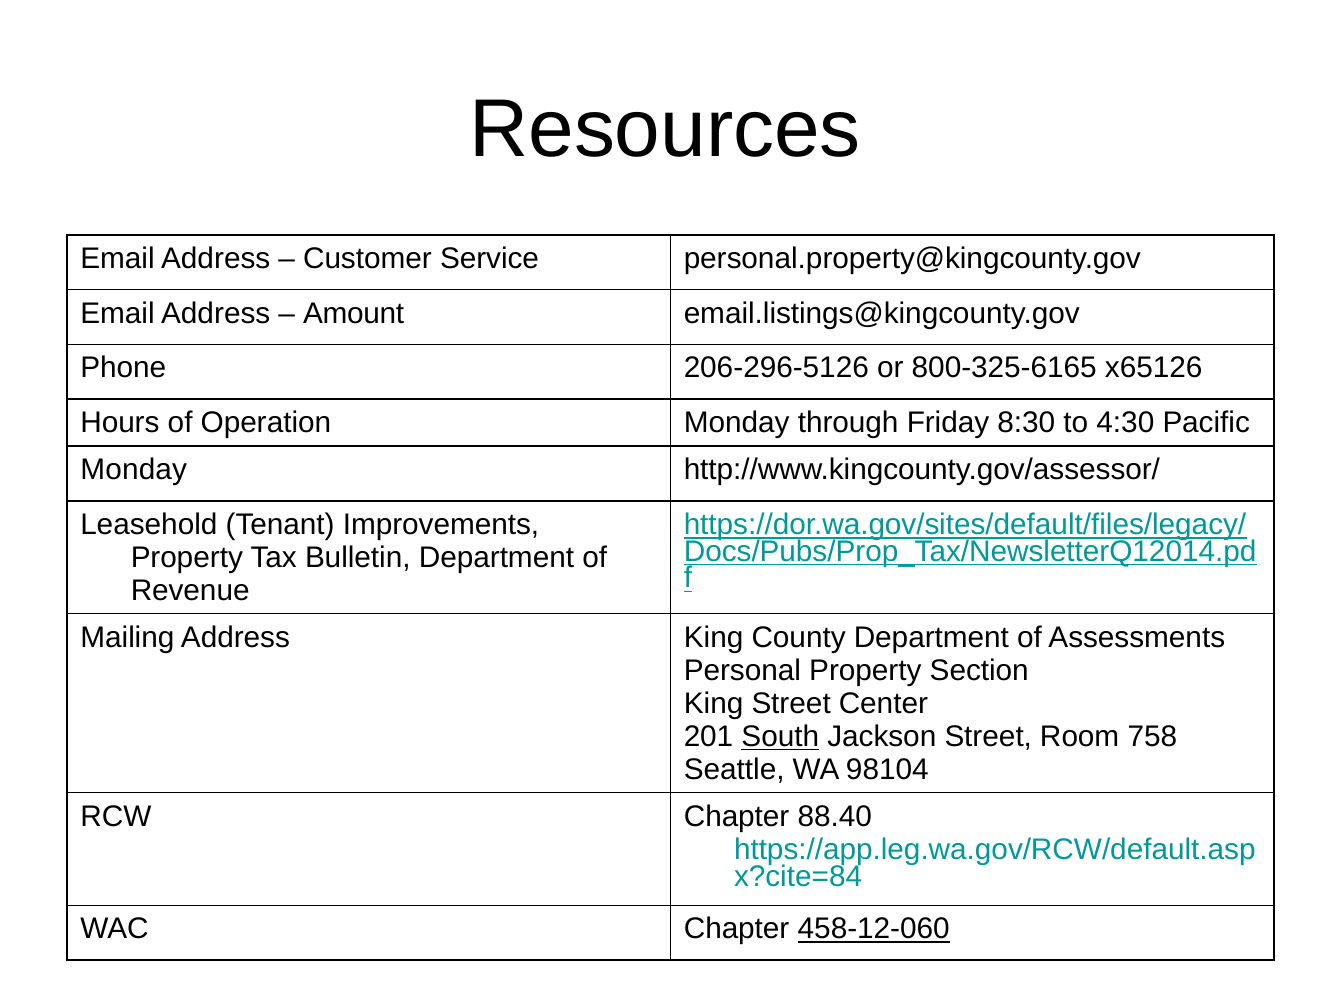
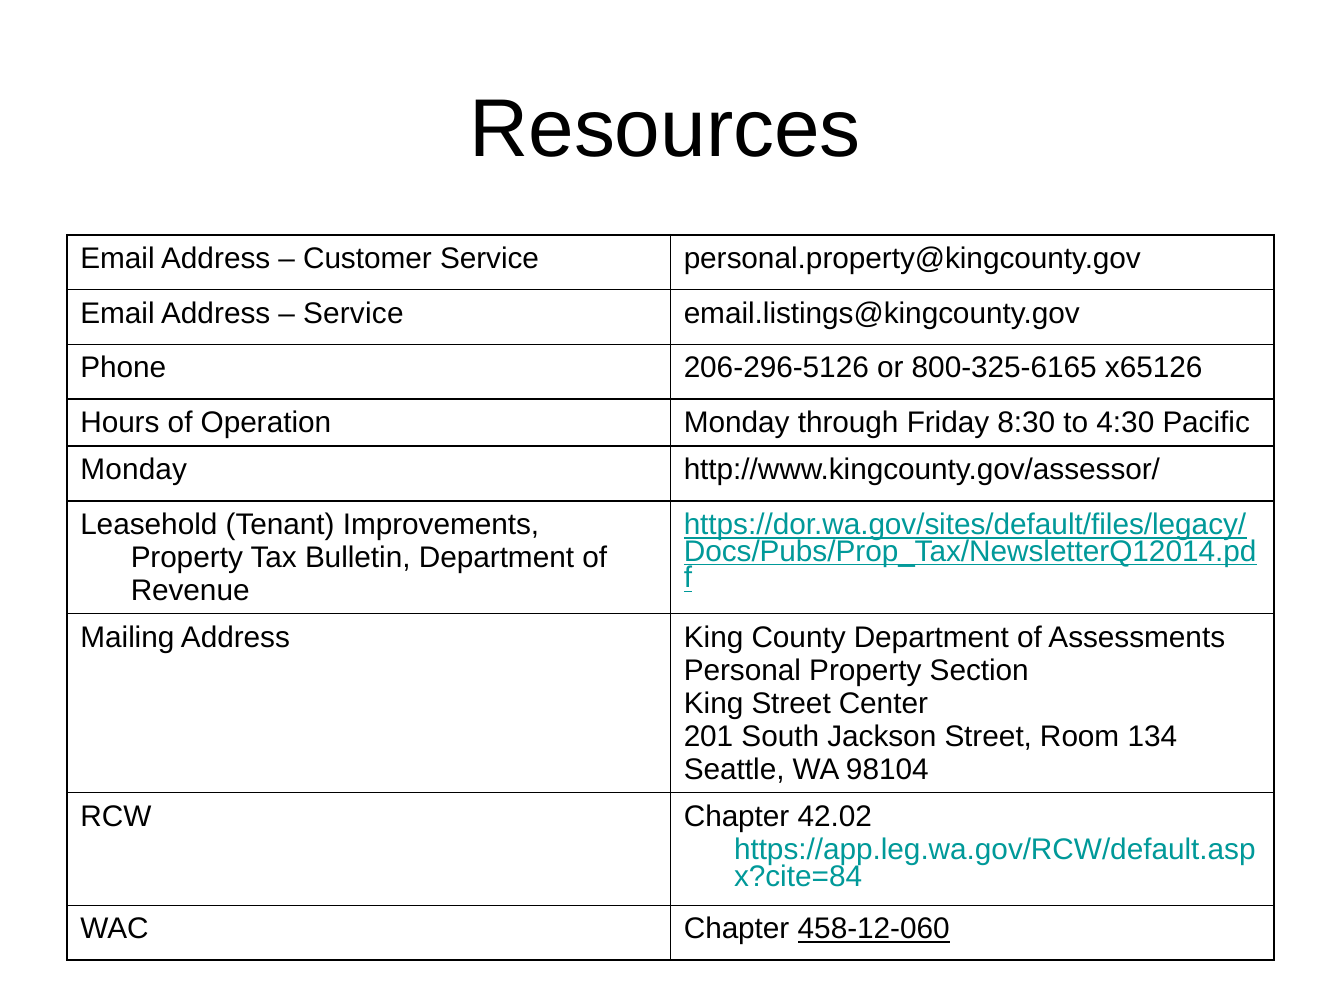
Amount at (354, 313): Amount -> Service
South underline: present -> none
758: 758 -> 134
88.40: 88.40 -> 42.02
